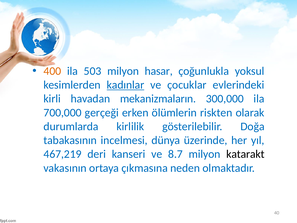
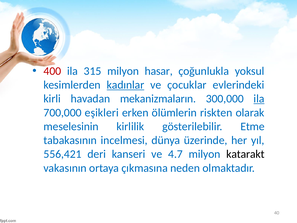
400 colour: orange -> red
503: 503 -> 315
ila at (259, 99) underline: none -> present
gerçeği: gerçeği -> eşikleri
durumlarda: durumlarda -> meselesinin
Doğa: Doğa -> Etme
467,219: 467,219 -> 556,421
8.7: 8.7 -> 4.7
